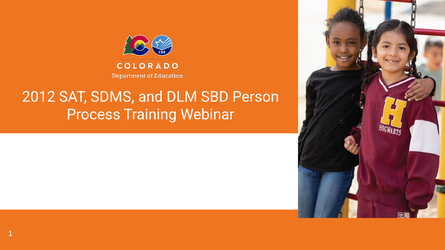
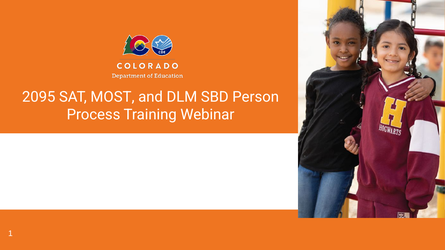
2012: 2012 -> 2095
SDMS: SDMS -> MOST
